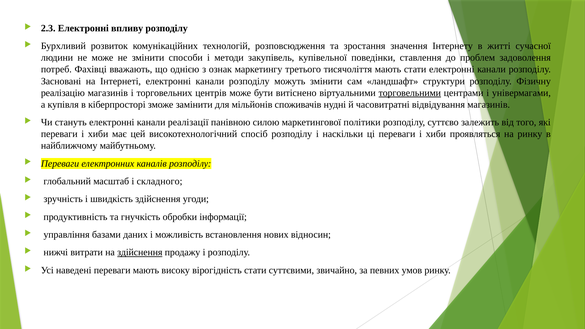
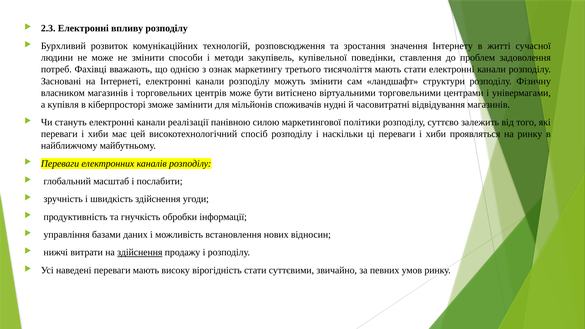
реалізацію: реалізацію -> власником
торговельними underline: present -> none
складного: складного -> послабити
